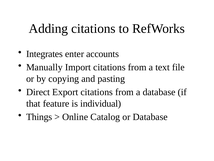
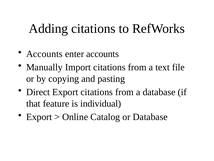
Integrates at (44, 54): Integrates -> Accounts
Things at (39, 117): Things -> Export
